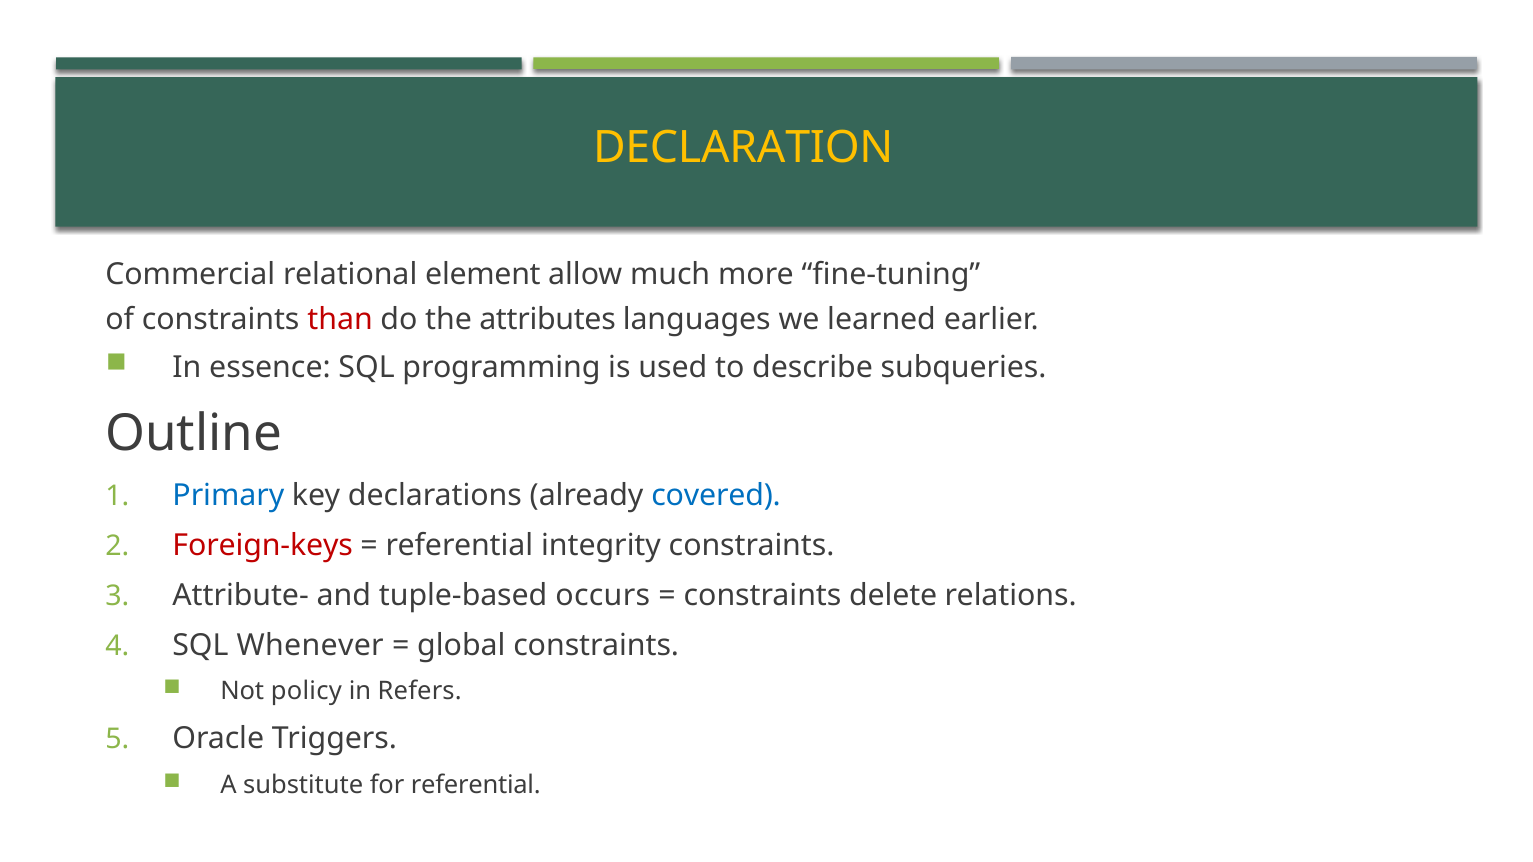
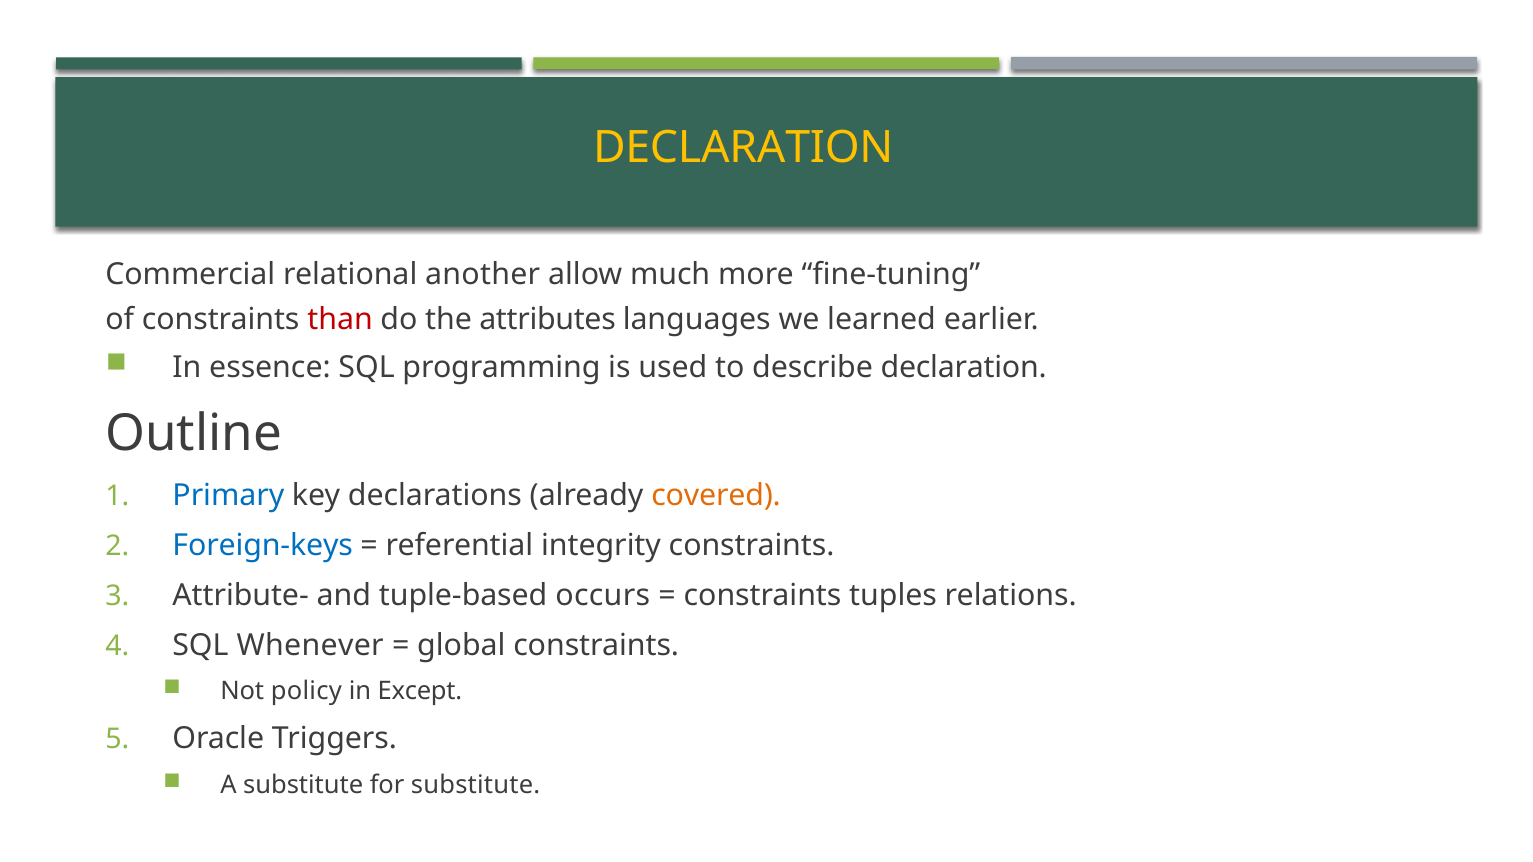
element: element -> another
describe subqueries: subqueries -> declaration
covered colour: blue -> orange
Foreign-keys colour: red -> blue
delete: delete -> tuples
Refers: Refers -> Except
for referential: referential -> substitute
